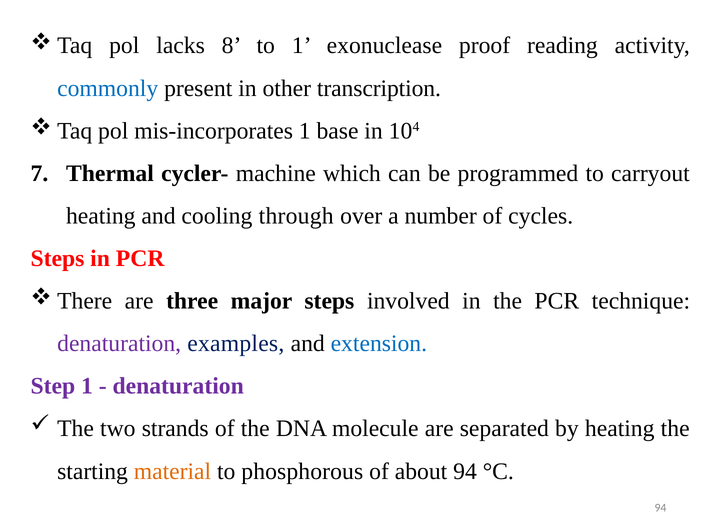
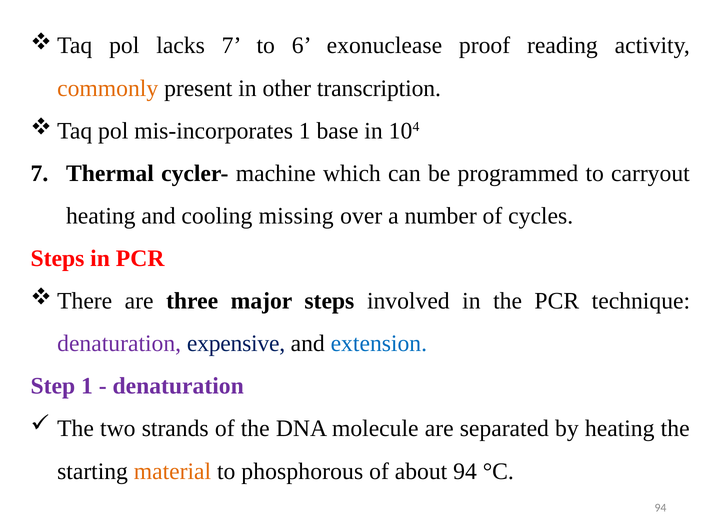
lacks 8: 8 -> 7
to 1: 1 -> 6
commonly colour: blue -> orange
through: through -> missing
examples: examples -> expensive
